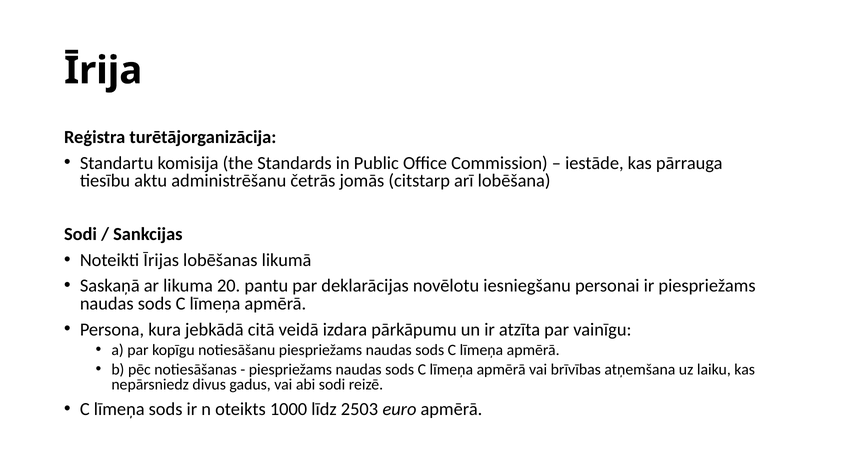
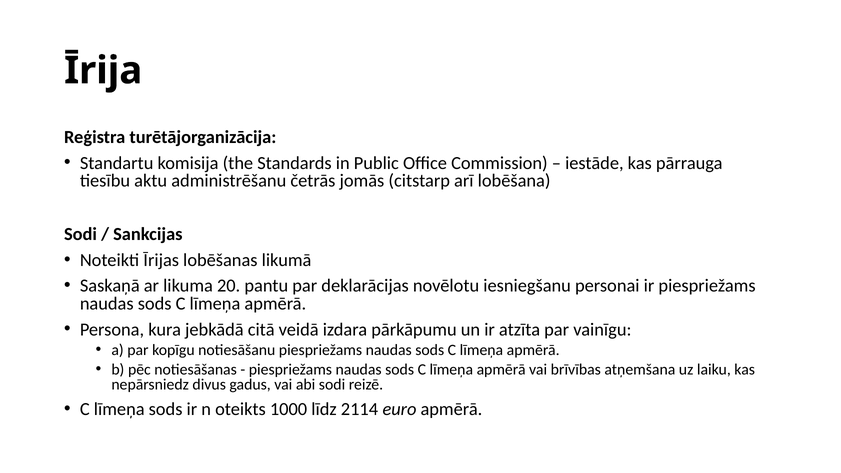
2503: 2503 -> 2114
